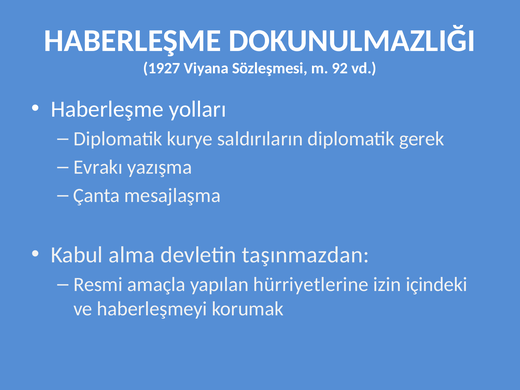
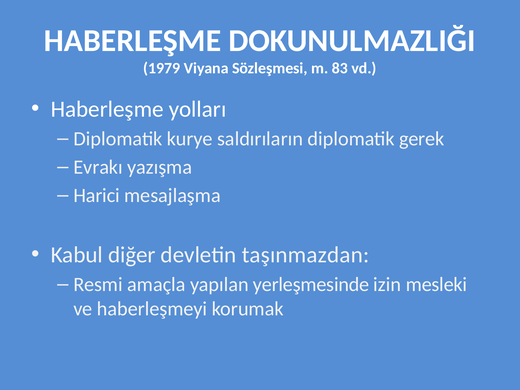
1927: 1927 -> 1979
92: 92 -> 83
Çanta: Çanta -> Harici
alma: alma -> diğer
hürriyetlerine: hürriyetlerine -> yerleşmesinde
içindeki: içindeki -> mesleki
